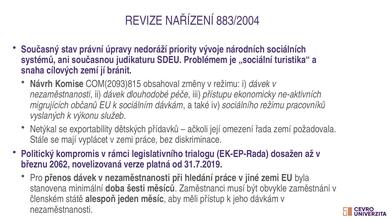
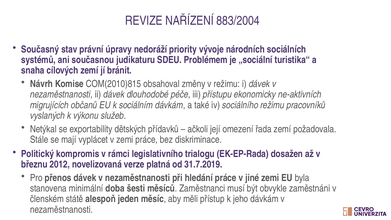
COM(2093)815: COM(2093)815 -> COM(2010)815
2062: 2062 -> 2012
